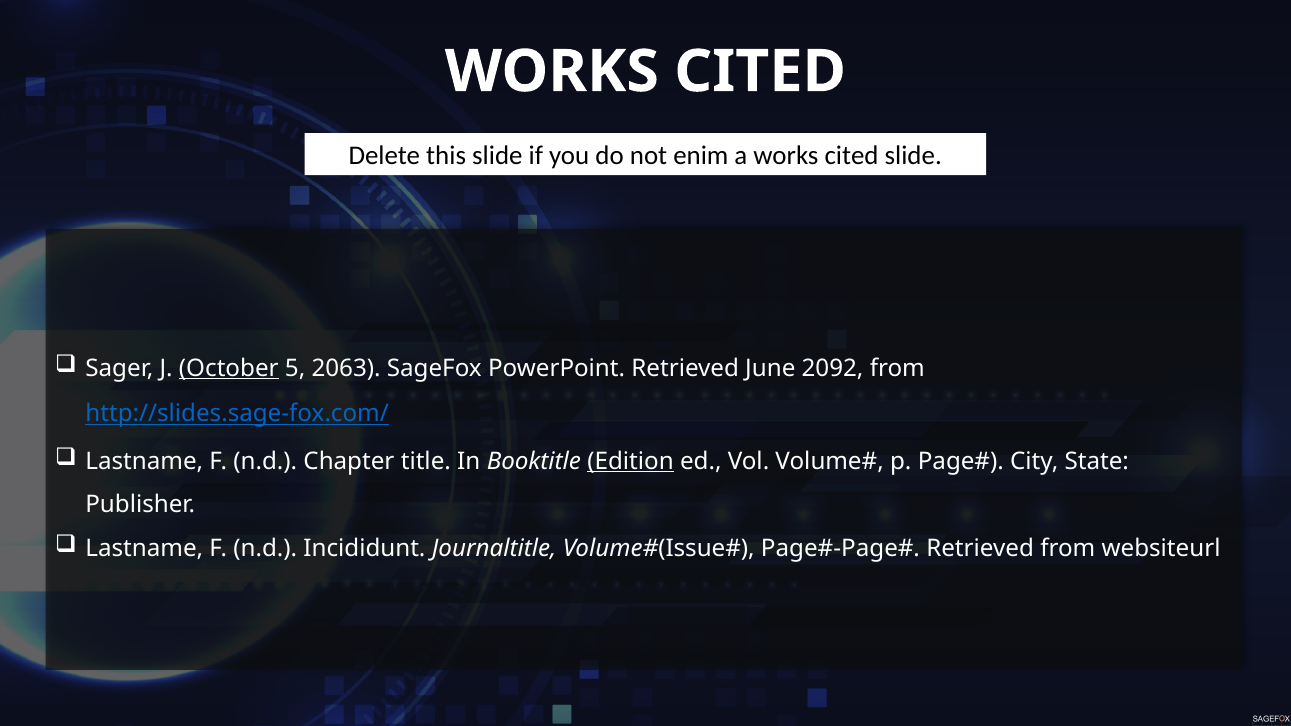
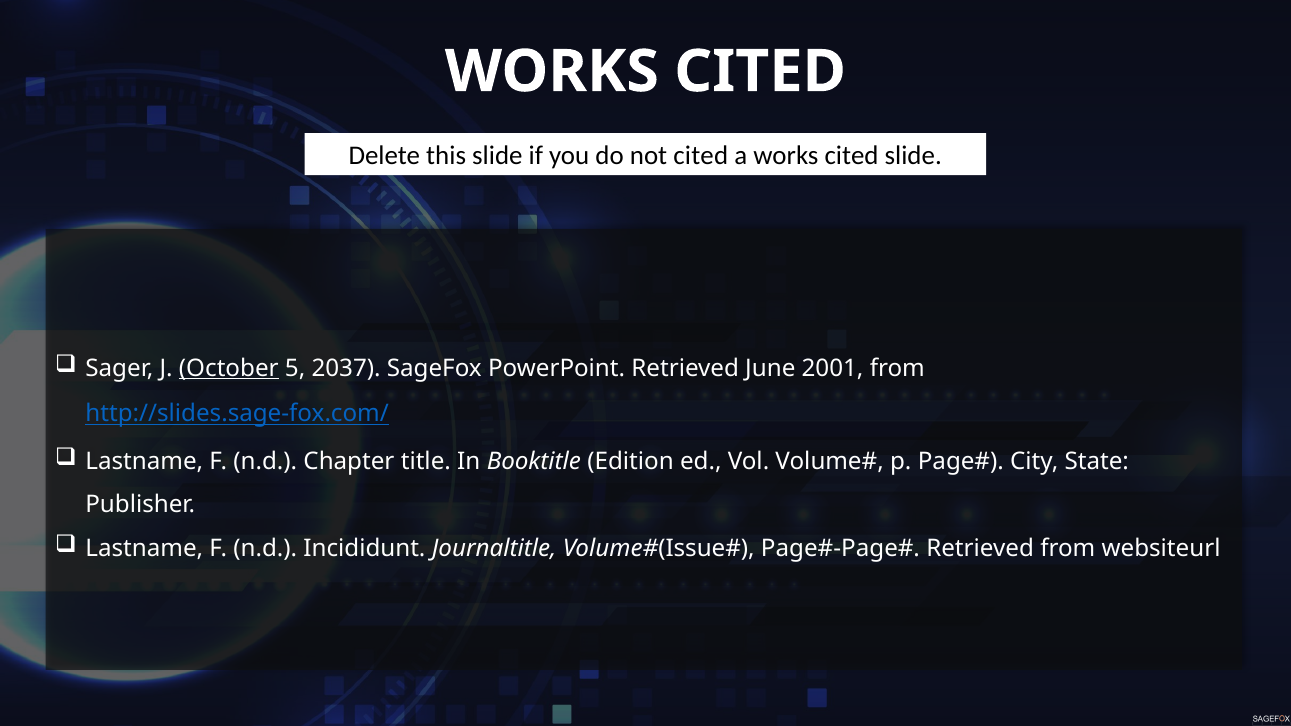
not enim: enim -> cited
2063: 2063 -> 2037
2092: 2092 -> 2001
Edition underline: present -> none
